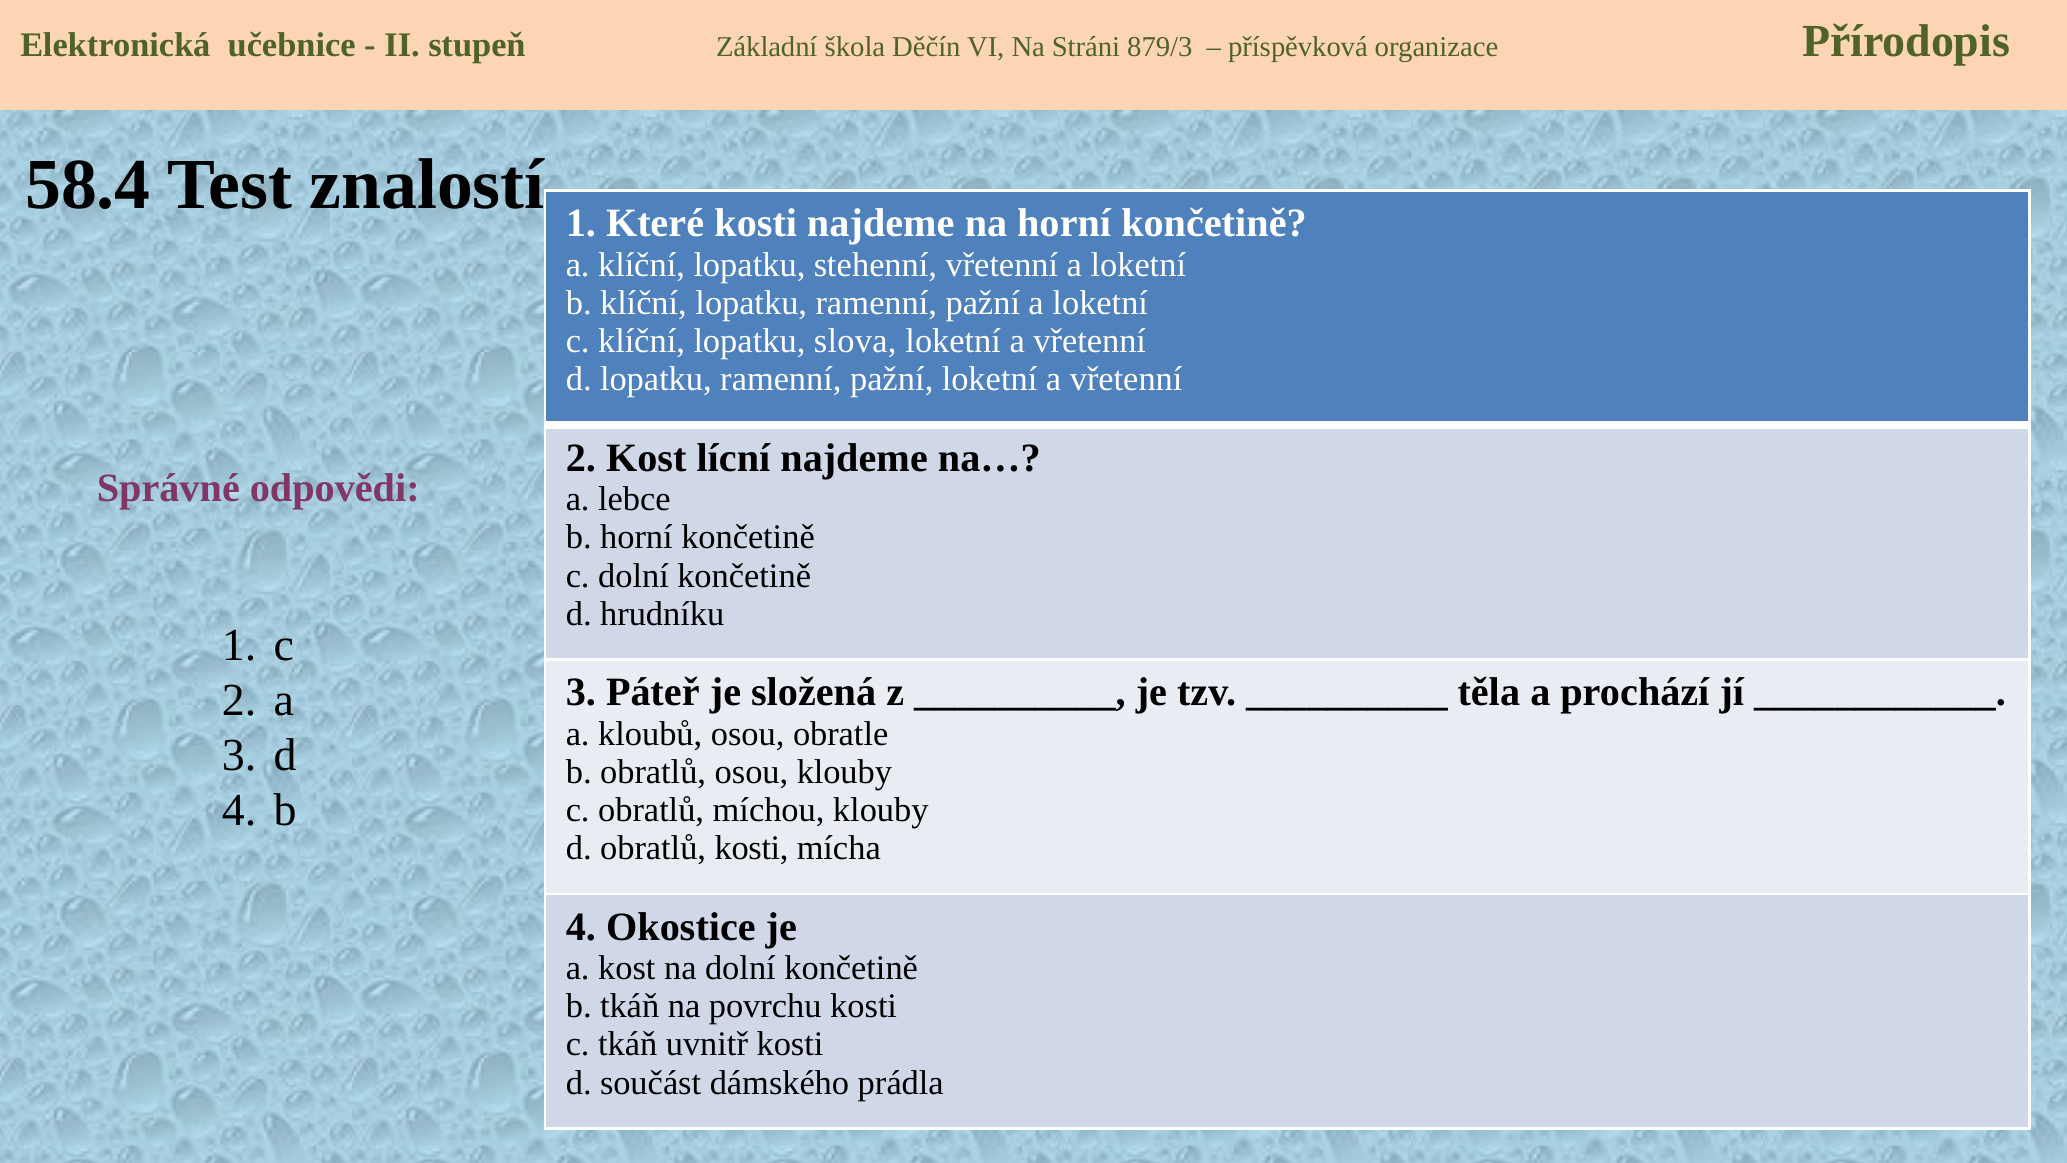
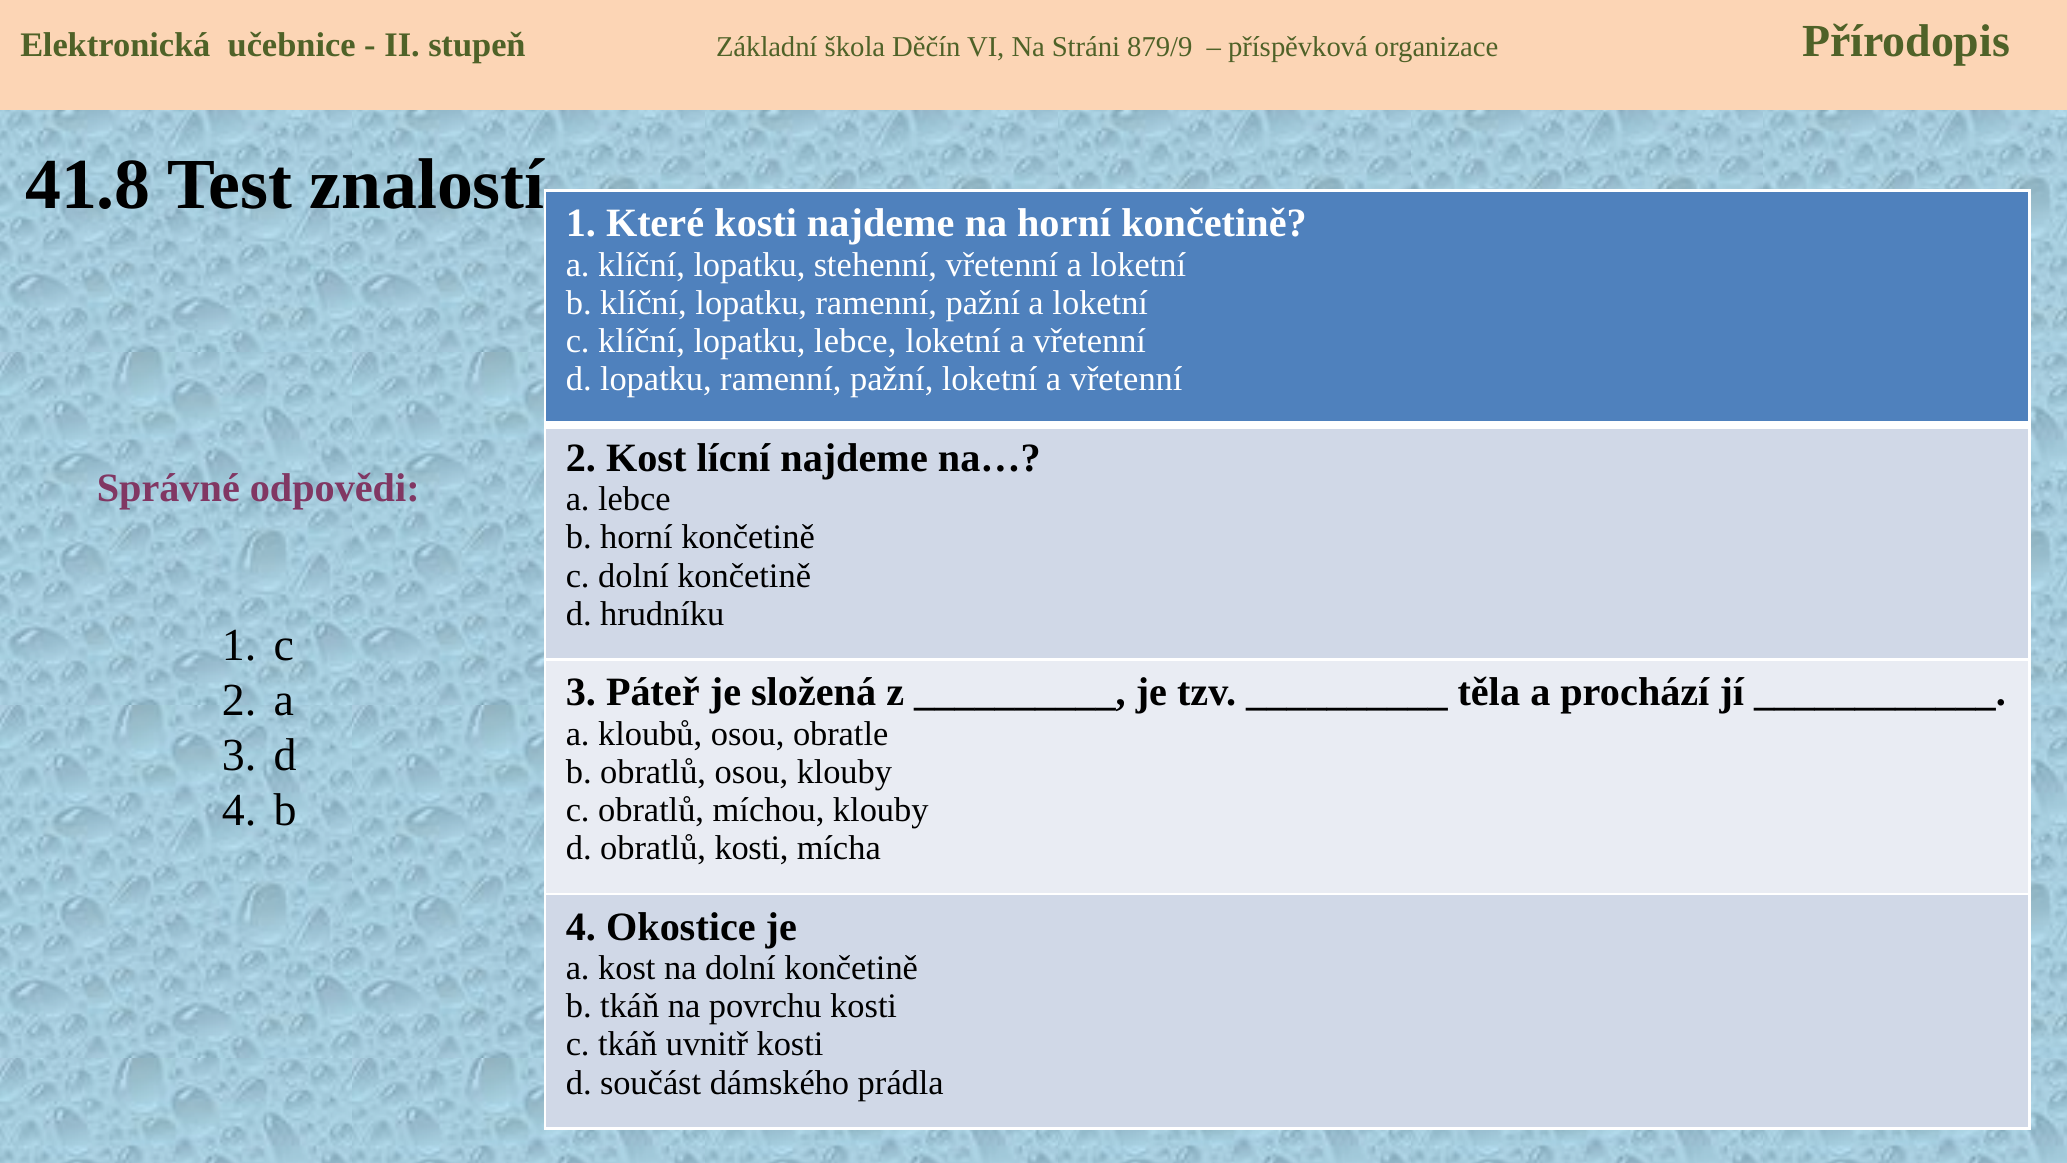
879/3: 879/3 -> 879/9
58.4: 58.4 -> 41.8
lopatku slova: slova -> lebce
